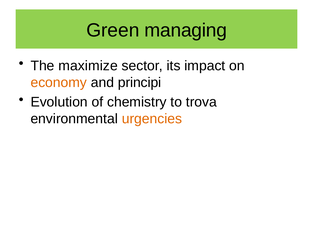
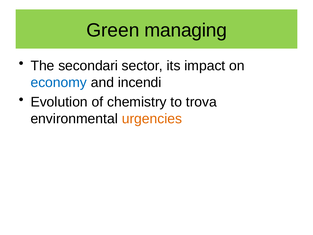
maximize: maximize -> secondari
economy colour: orange -> blue
principi: principi -> incendi
